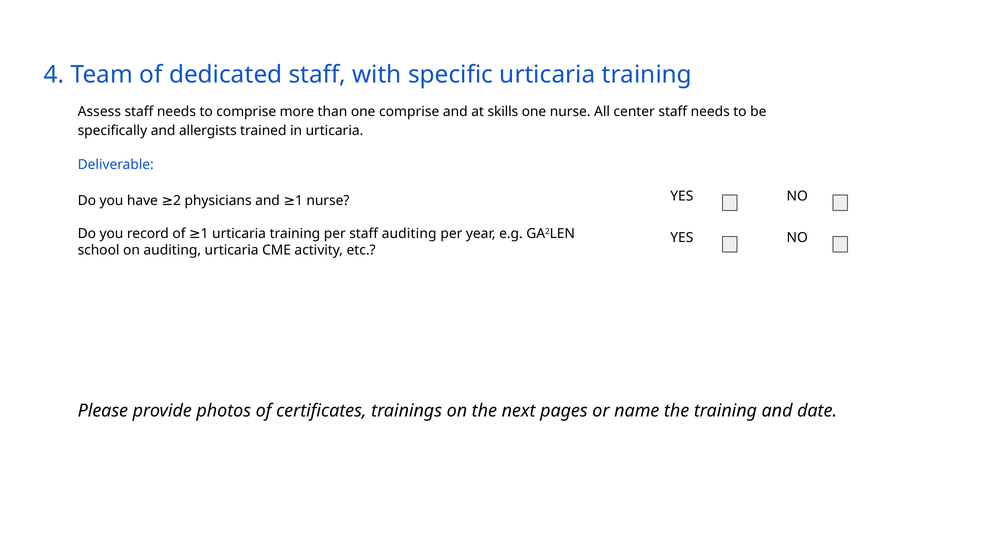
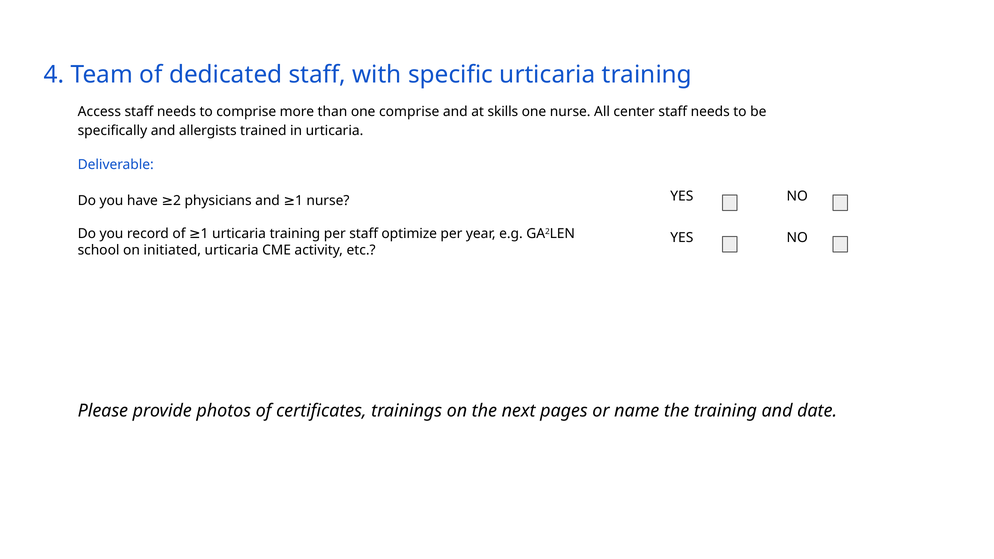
Assess: Assess -> Access
staff auditing: auditing -> optimize
on auditing: auditing -> initiated
